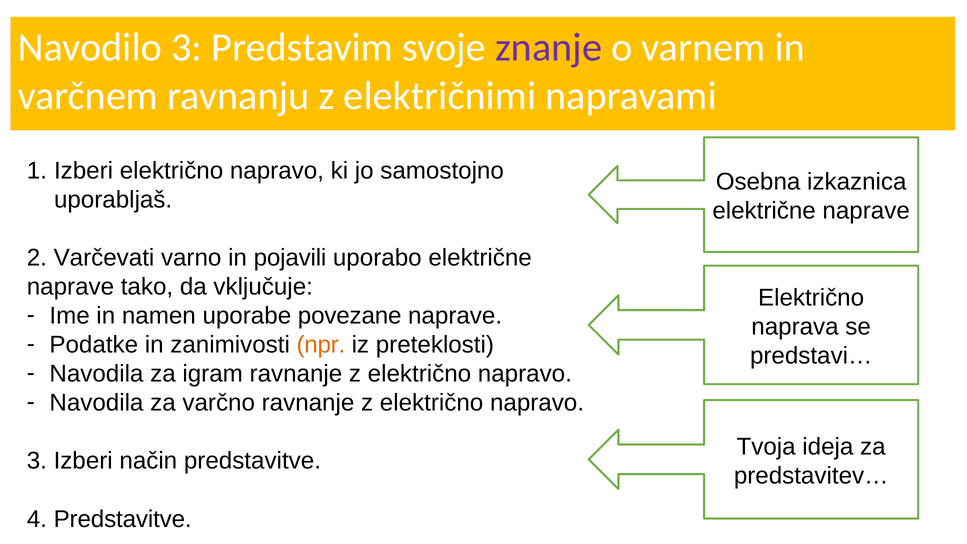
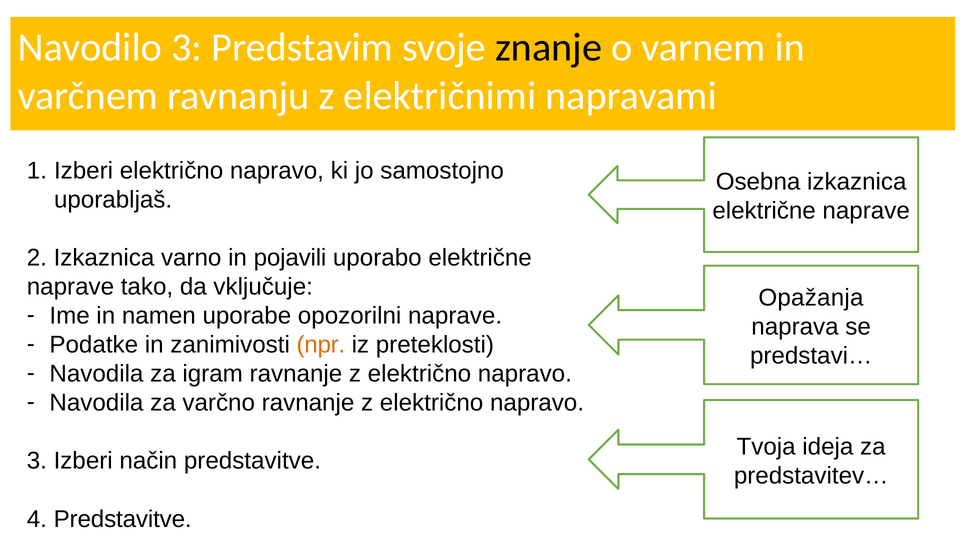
znanje colour: purple -> black
2 Varčevati: Varčevati -> Izkaznica
Električno at (811, 298): Električno -> Opažanja
povezane: povezane -> opozorilni
